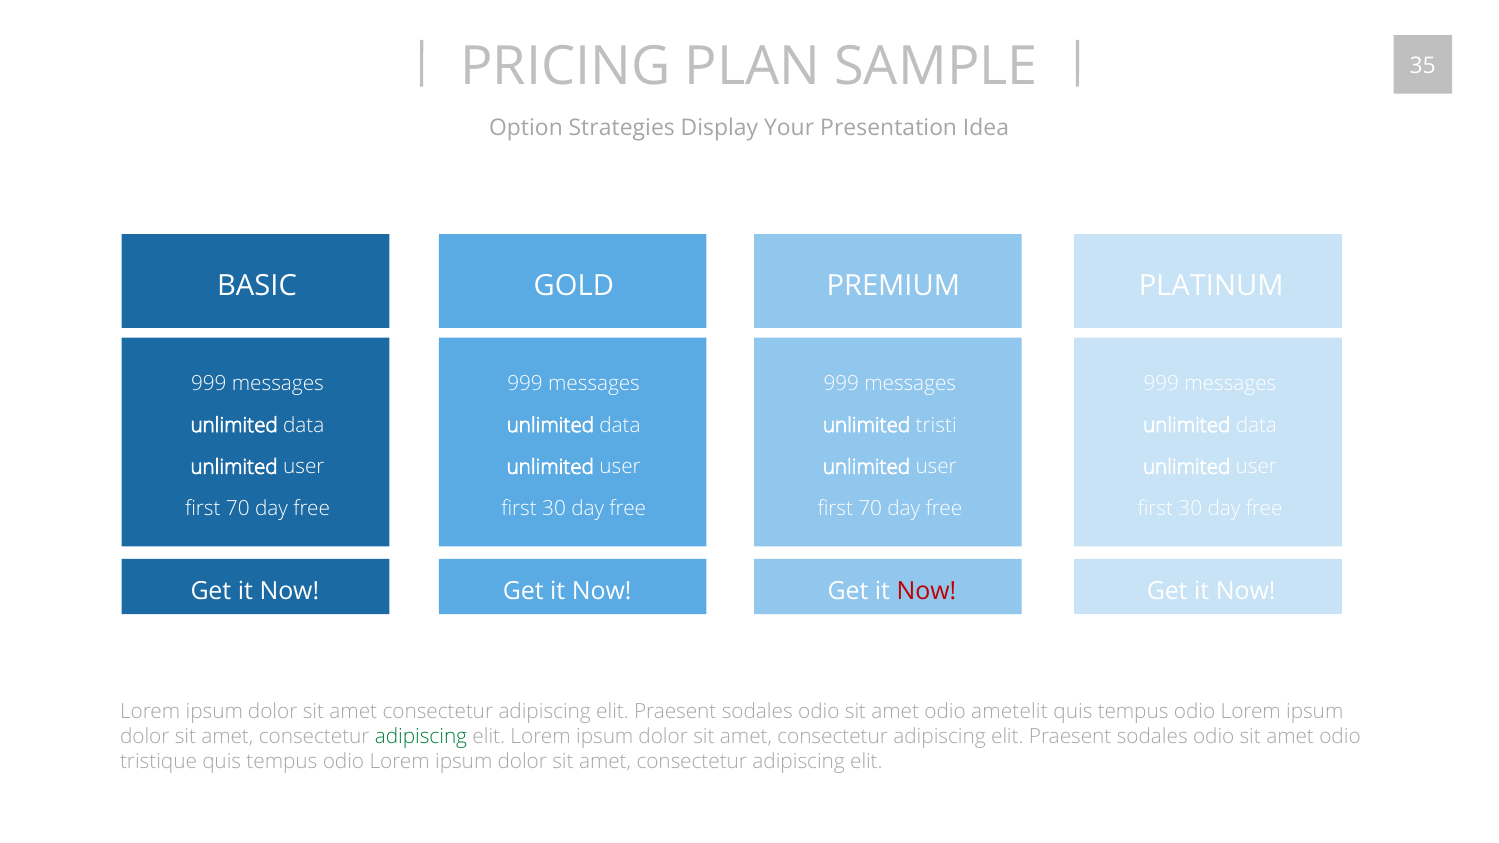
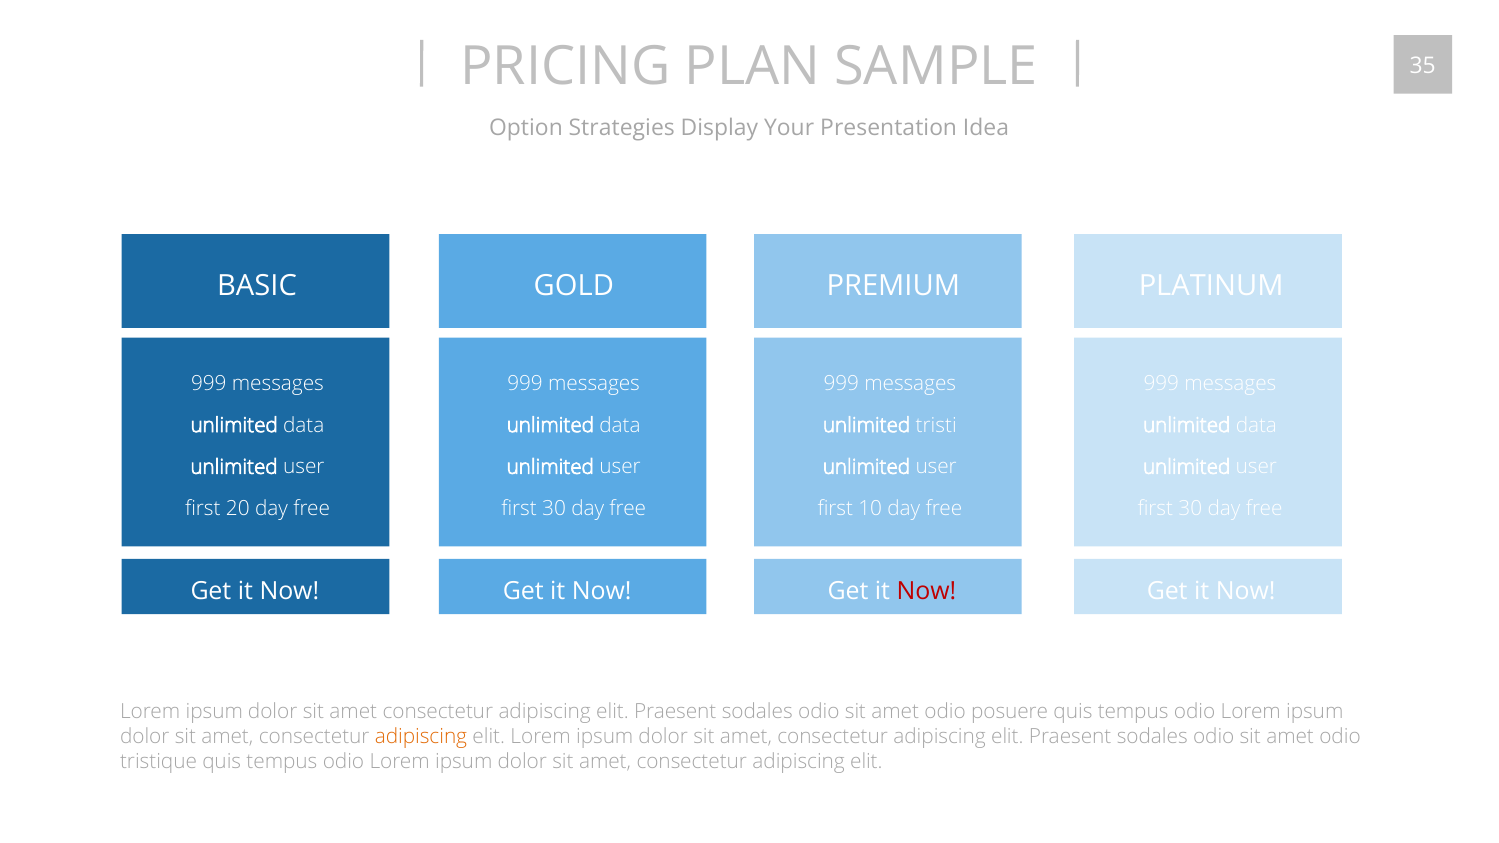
70 at (238, 509): 70 -> 20
70 at (870, 509): 70 -> 10
ametelit: ametelit -> posuere
adipiscing at (421, 737) colour: green -> orange
